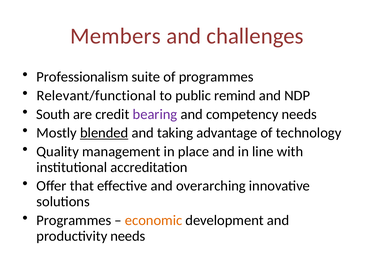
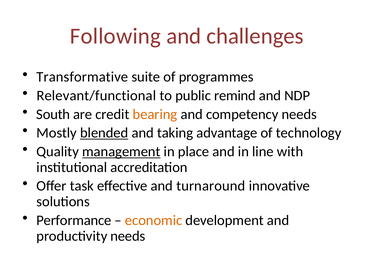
Members: Members -> Following
Professionalism: Professionalism -> Transformative
bearing colour: purple -> orange
management underline: none -> present
that: that -> task
overarching: overarching -> turnaround
Programmes at (74, 221): Programmes -> Performance
